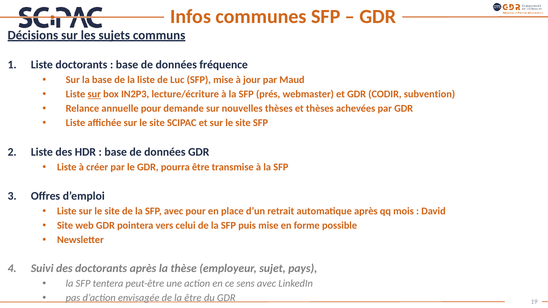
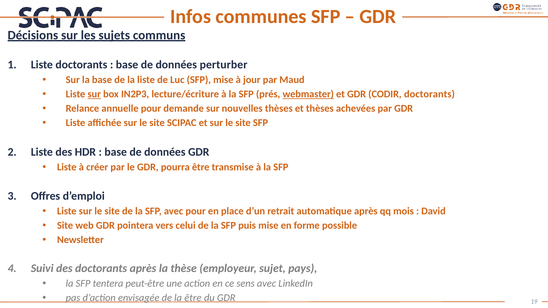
fréquence: fréquence -> perturber
webmaster underline: none -> present
CODIR subvention: subvention -> doctorants
